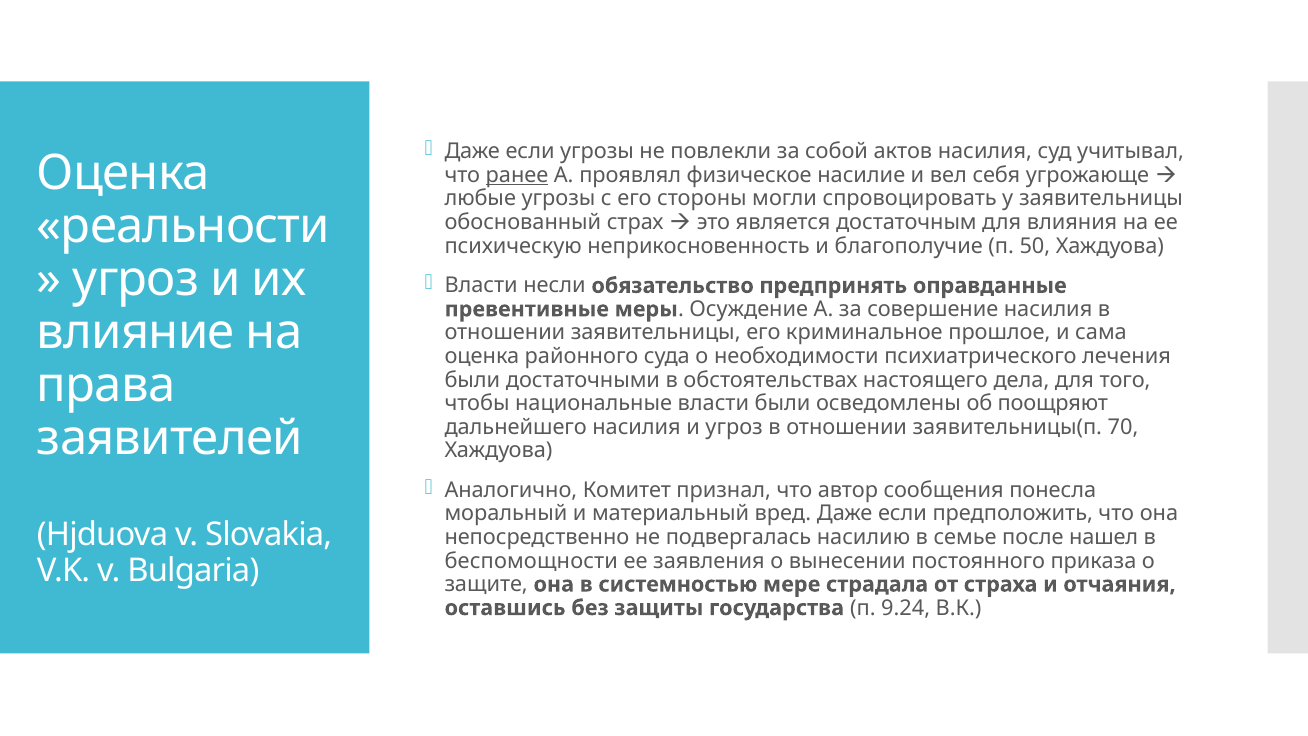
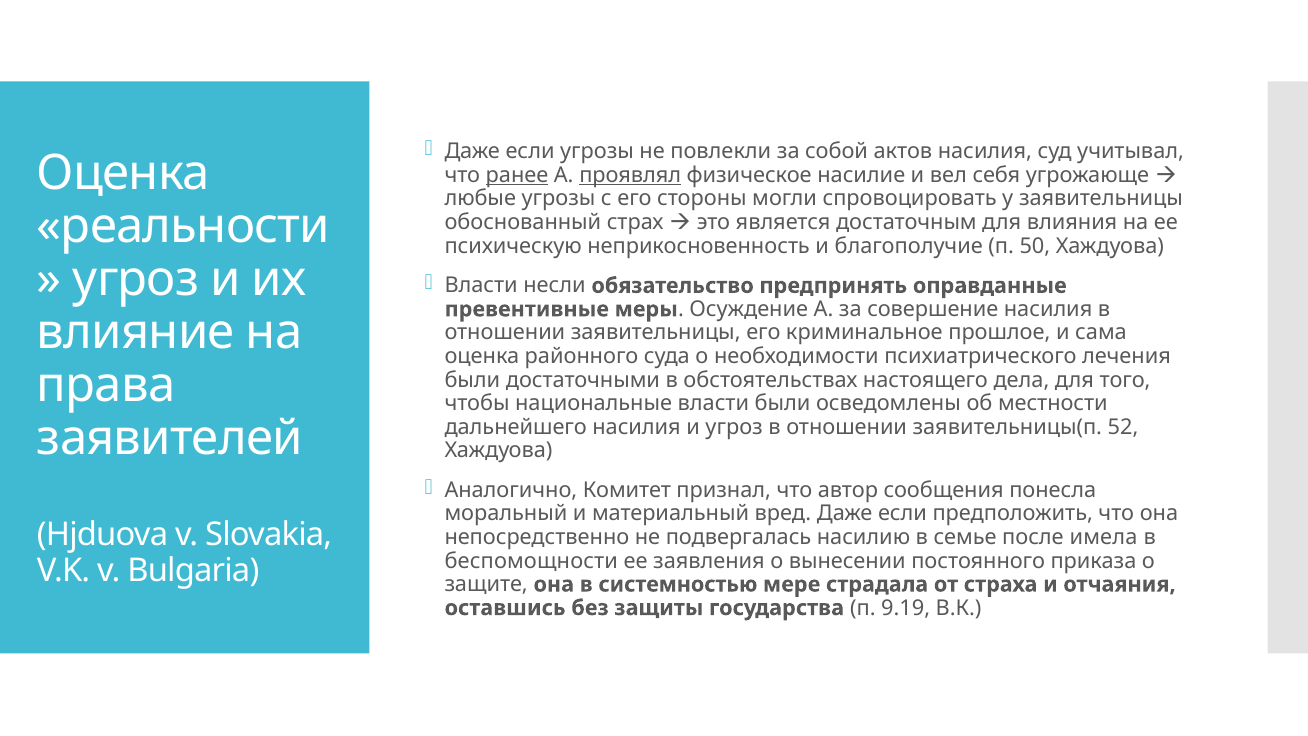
проявлял underline: none -> present
поощряют: поощряют -> местности
70: 70 -> 52
нашел: нашел -> имела
9.24: 9.24 -> 9.19
